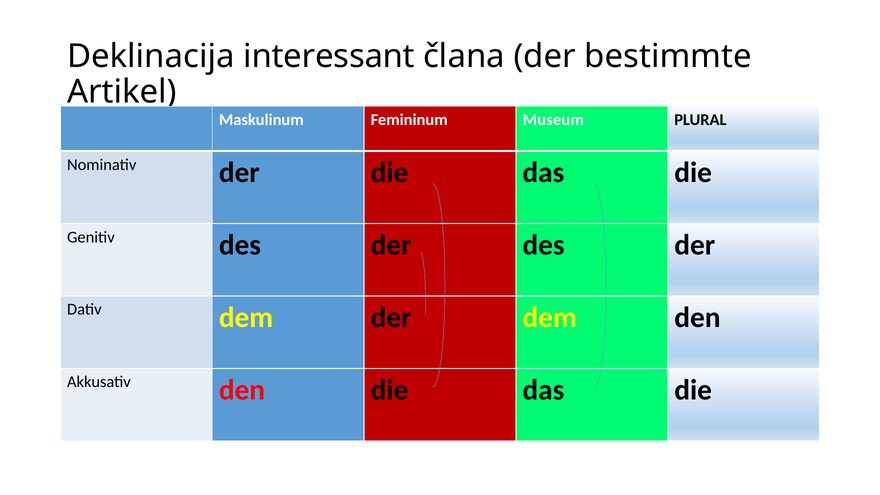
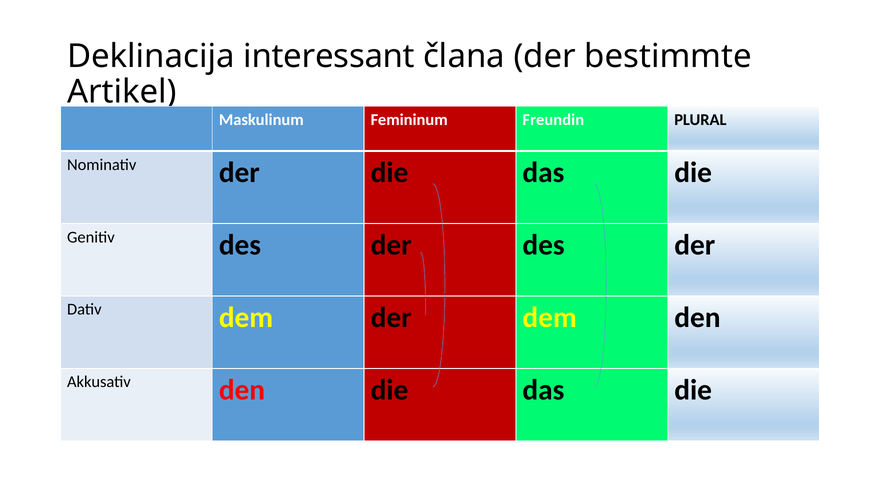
Museum: Museum -> Freundin
